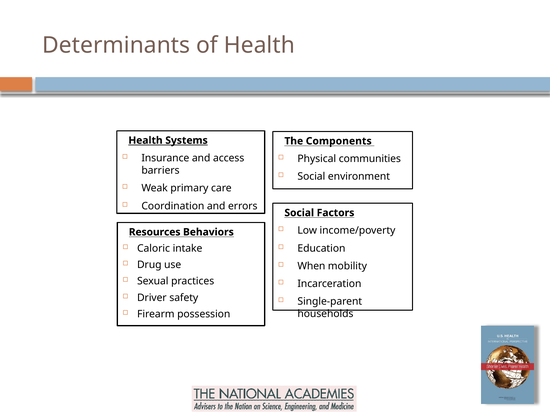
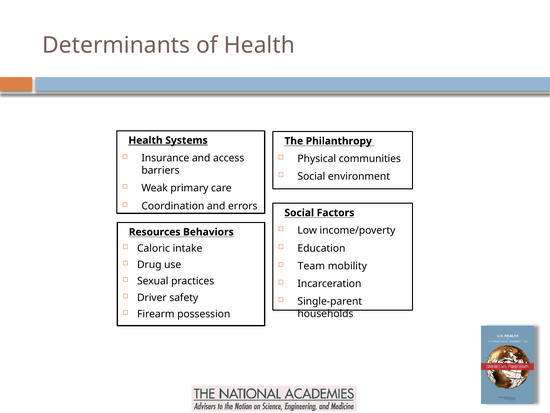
Components: Components -> Philanthropy
When: When -> Team
